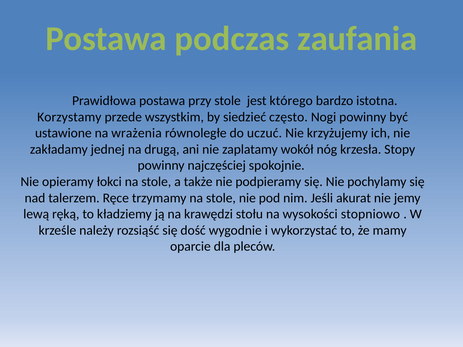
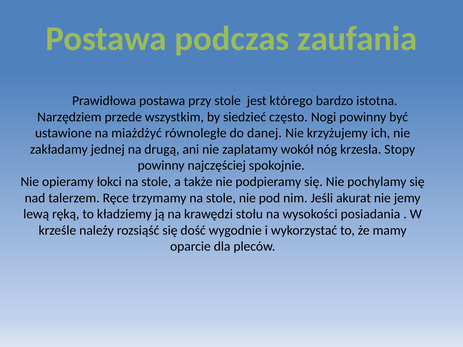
Korzystamy: Korzystamy -> Narzędziem
wrażenia: wrażenia -> miażdżyć
uczuć: uczuć -> danej
stopniowo: stopniowo -> posiadania
